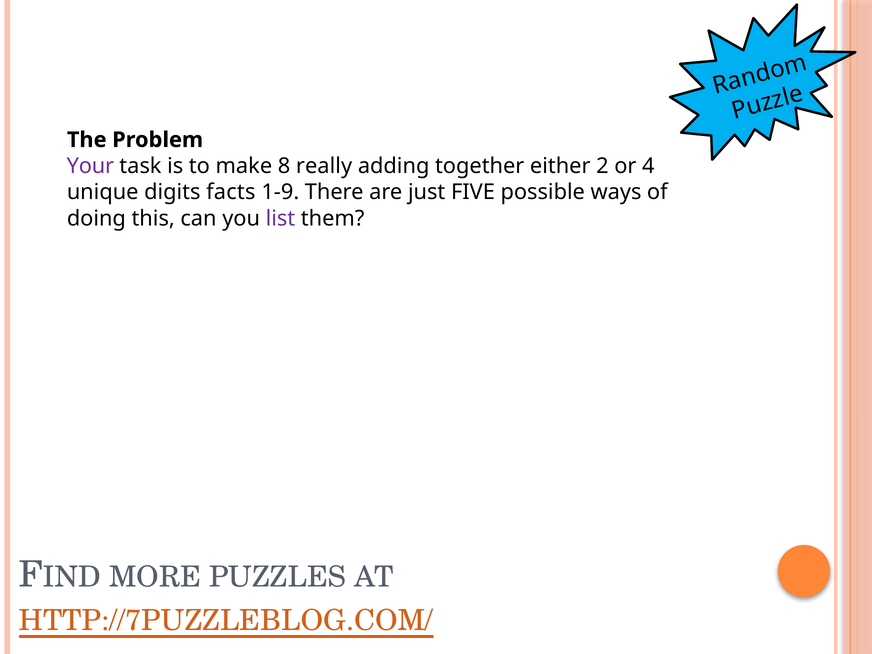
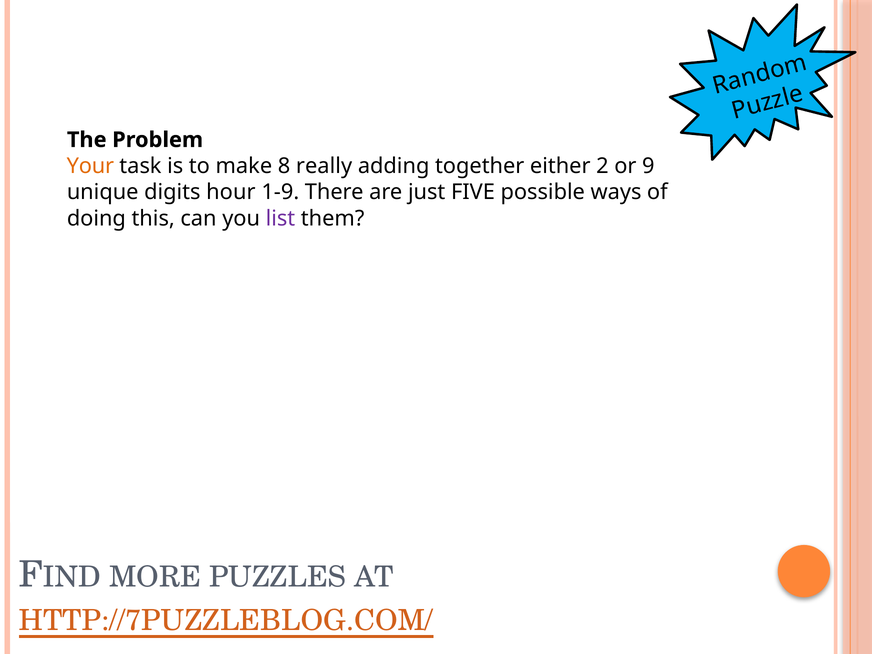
Your colour: purple -> orange
4: 4 -> 9
facts: facts -> hour
